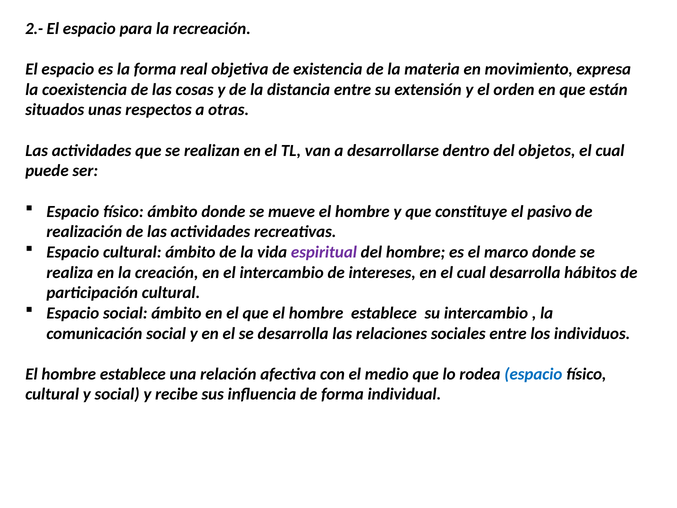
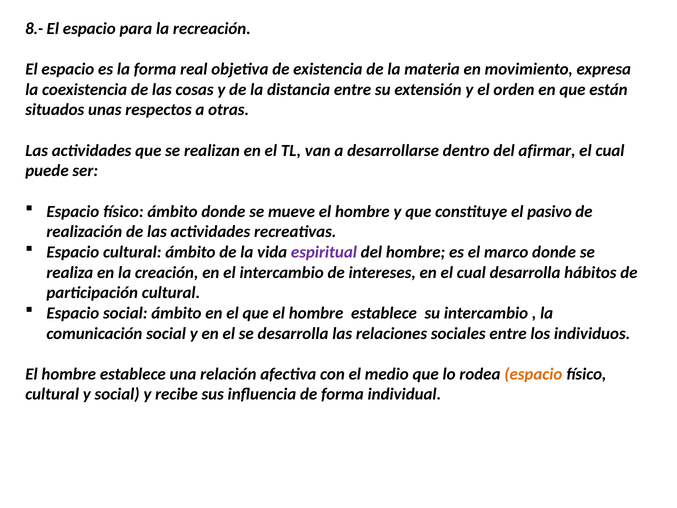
2.-: 2.- -> 8.-
objetos: objetos -> afirmar
espacio at (533, 374) colour: blue -> orange
